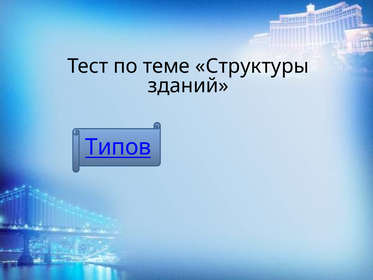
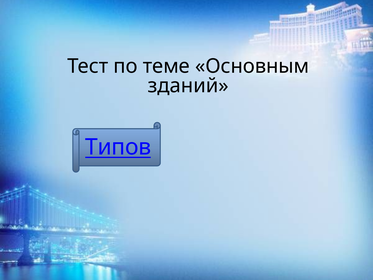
Структуры: Структуры -> Основным
